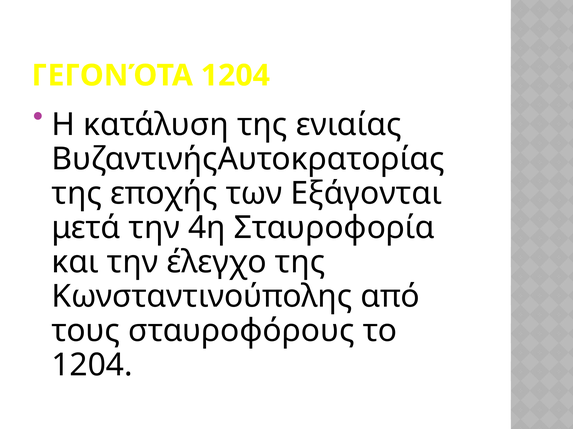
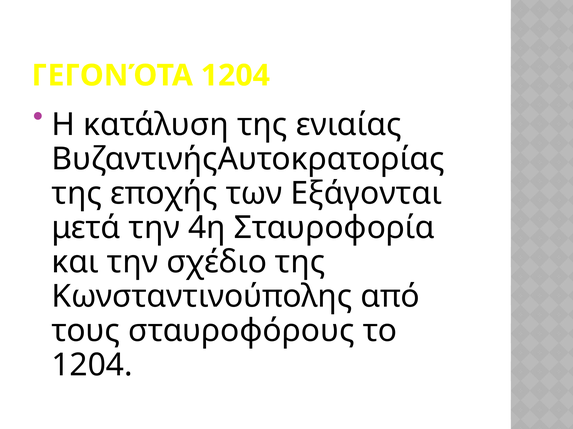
έλεγχο: έλεγχο -> σχέδιο
